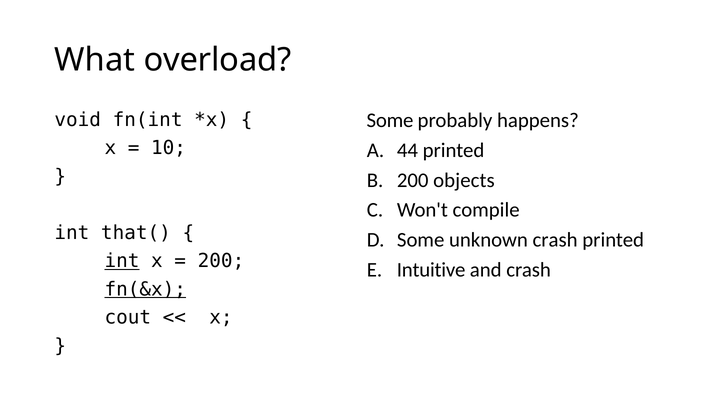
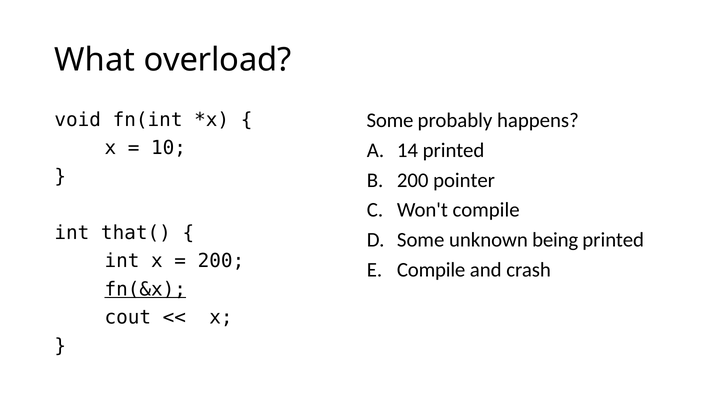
44: 44 -> 14
objects: objects -> pointer
unknown crash: crash -> being
int at (122, 261) underline: present -> none
Intuitive at (431, 270): Intuitive -> Compile
